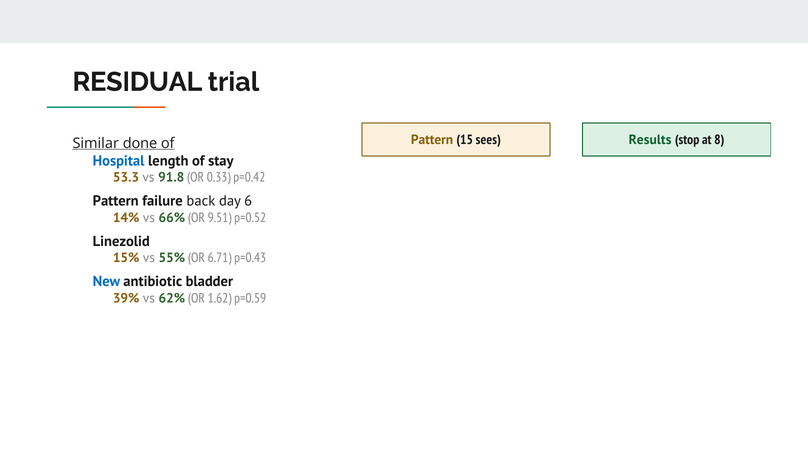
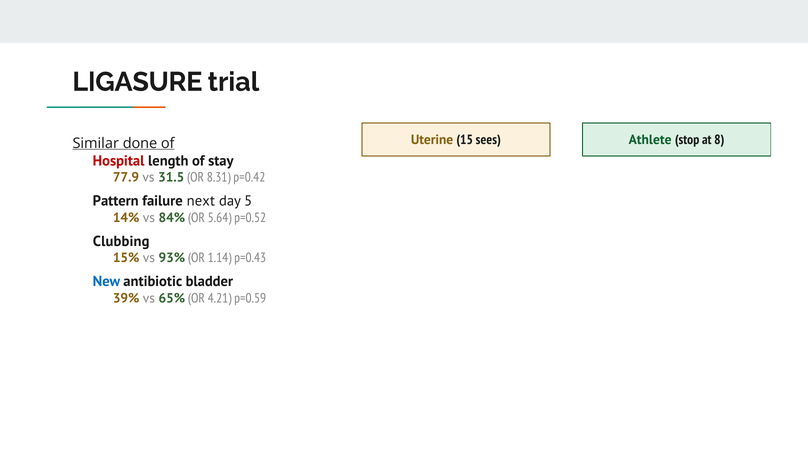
RESIDUAL: RESIDUAL -> LIGASURE
Pattern at (432, 140): Pattern -> Uterine
Results: Results -> Athlete
Hospital colour: blue -> red
53.3: 53.3 -> 77.9
91.8: 91.8 -> 31.5
0.33: 0.33 -> 8.31
back: back -> next
6: 6 -> 5
66%: 66% -> 84%
9.51: 9.51 -> 5.64
Linezolid: Linezolid -> Clubbing
55%: 55% -> 93%
6.71: 6.71 -> 1.14
62%: 62% -> 65%
1.62: 1.62 -> 4.21
